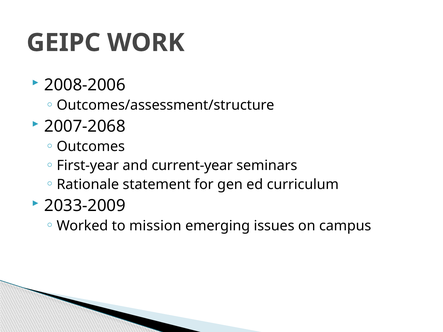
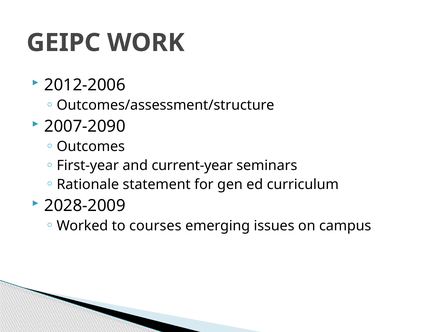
2008-2006: 2008-2006 -> 2012-2006
2007-2068: 2007-2068 -> 2007-2090
2033-2009: 2033-2009 -> 2028-2009
mission: mission -> courses
